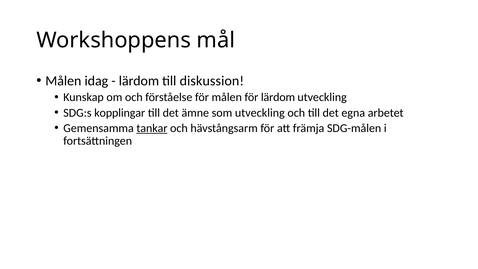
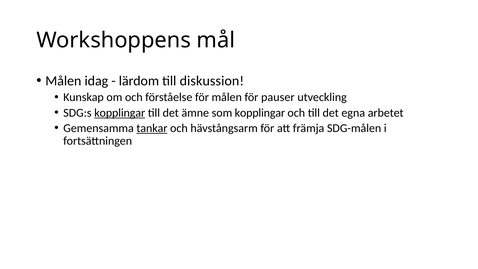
för lärdom: lärdom -> pauser
kopplingar at (120, 113) underline: none -> present
som utveckling: utveckling -> kopplingar
